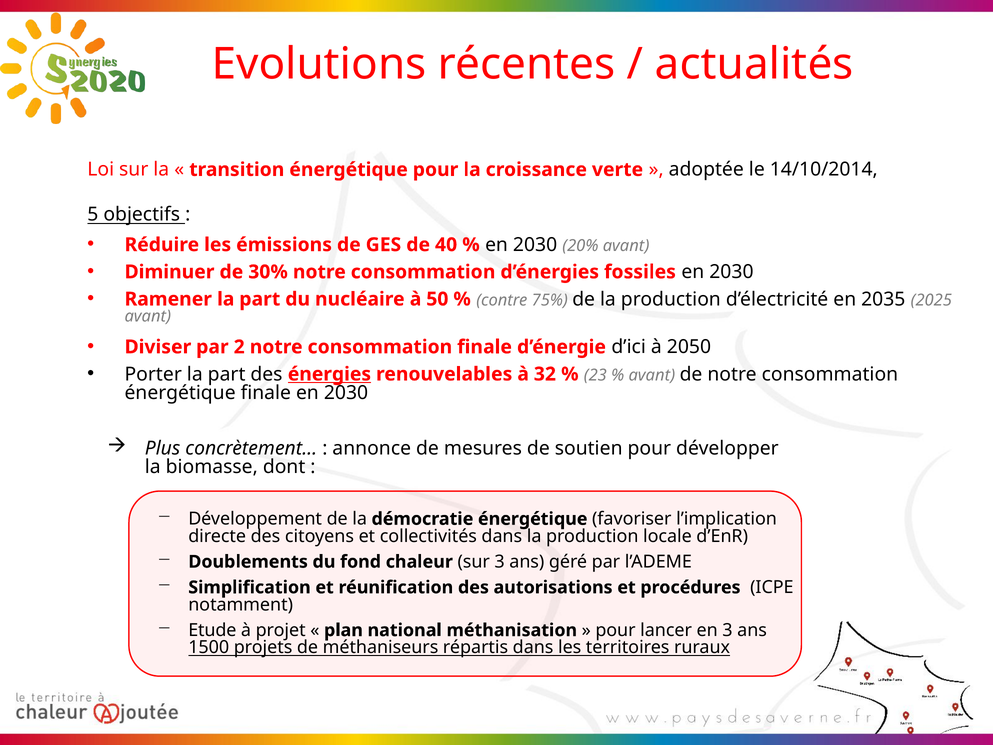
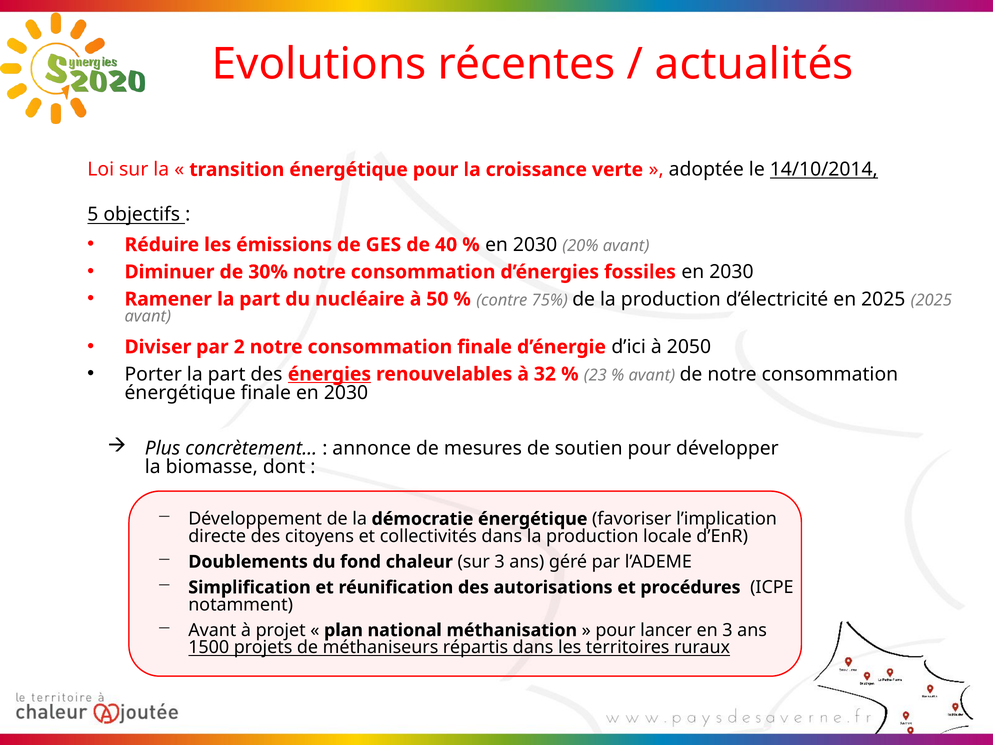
14/10/2014 underline: none -> present
en 2035: 2035 -> 2025
Etude at (212, 630): Etude -> Avant
